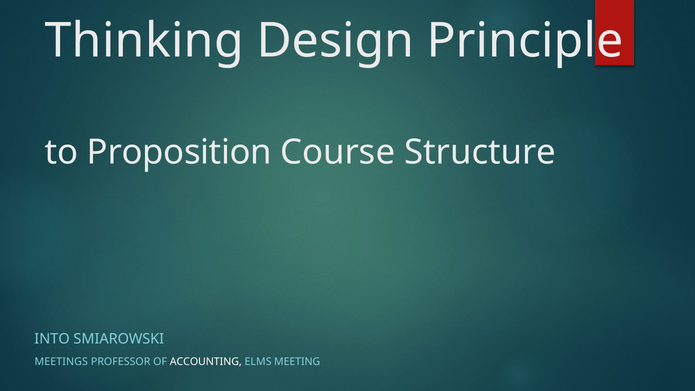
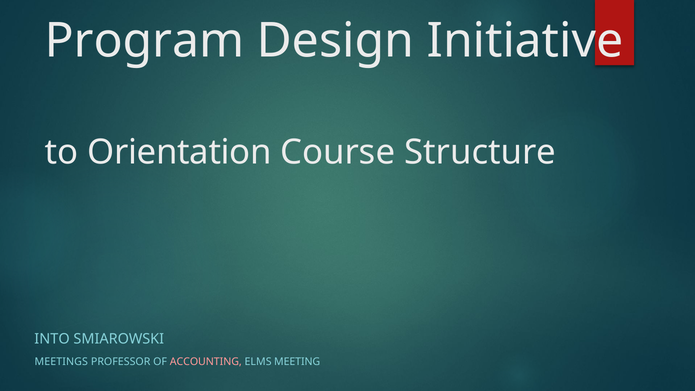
Thinking: Thinking -> Program
Principle: Principle -> Initiative
Proposition: Proposition -> Orientation
ACCOUNTING colour: white -> pink
